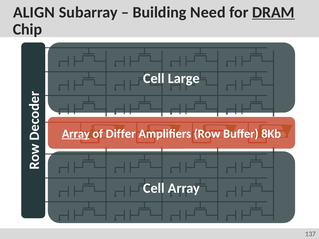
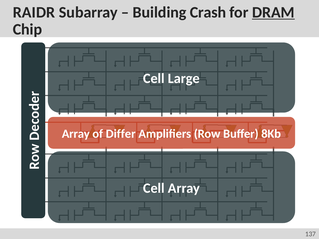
ALIGN: ALIGN -> RAIDR
Need: Need -> Crash
Array at (76, 134) underline: present -> none
